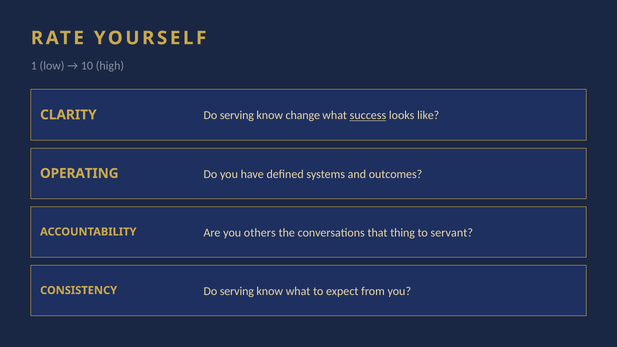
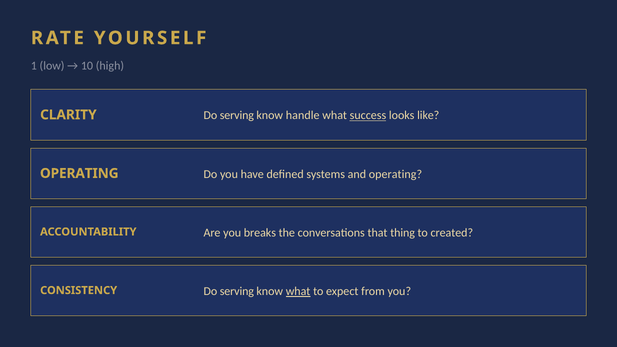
change: change -> handle
and outcomes: outcomes -> operating
others: others -> breaks
servant: servant -> created
what at (298, 291) underline: none -> present
